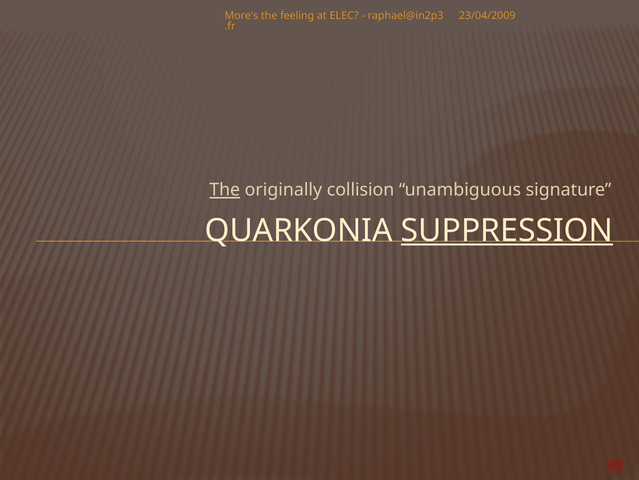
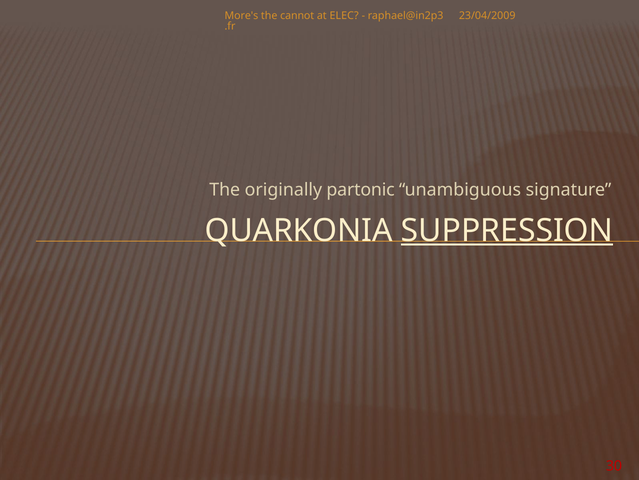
feeling: feeling -> cannot
The at (225, 190) underline: present -> none
collision: collision -> partonic
